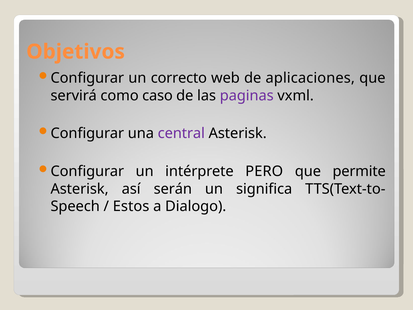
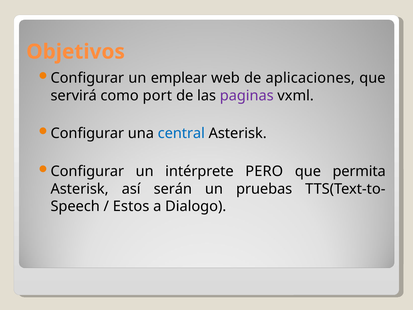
correcto: correcto -> emplear
caso: caso -> port
central colour: purple -> blue
permite: permite -> permita
significa: significa -> pruebas
